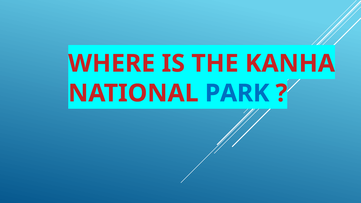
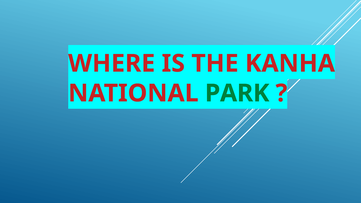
PARK colour: blue -> green
